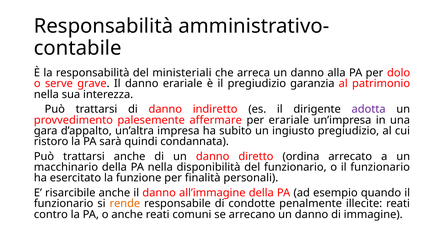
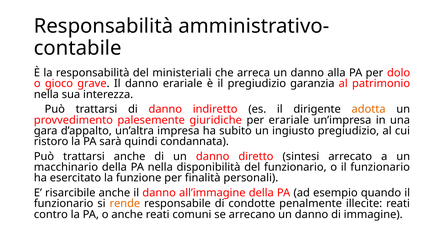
serve: serve -> gioco
adotta colour: purple -> orange
affermare: affermare -> giuridiche
ordina: ordina -> sintesi
